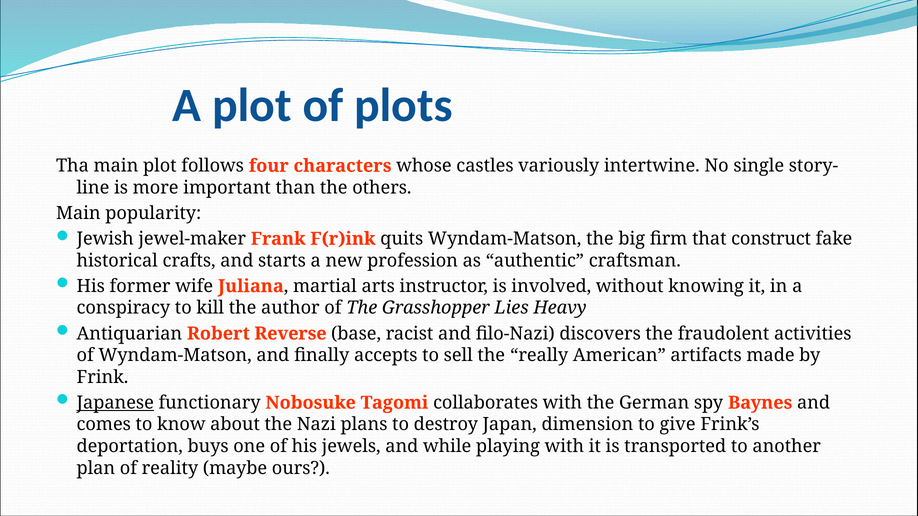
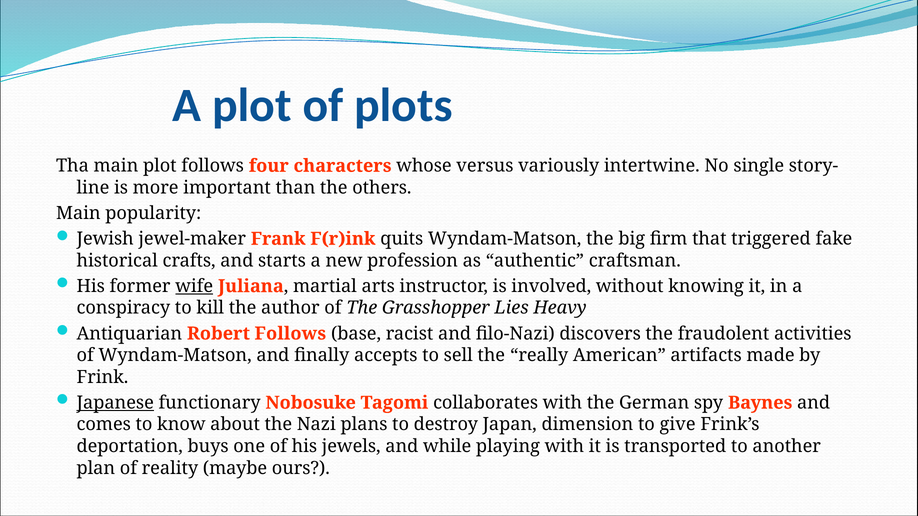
castles: castles -> versus
construct: construct -> triggered
wife underline: none -> present
Robert Reverse: Reverse -> Follows
